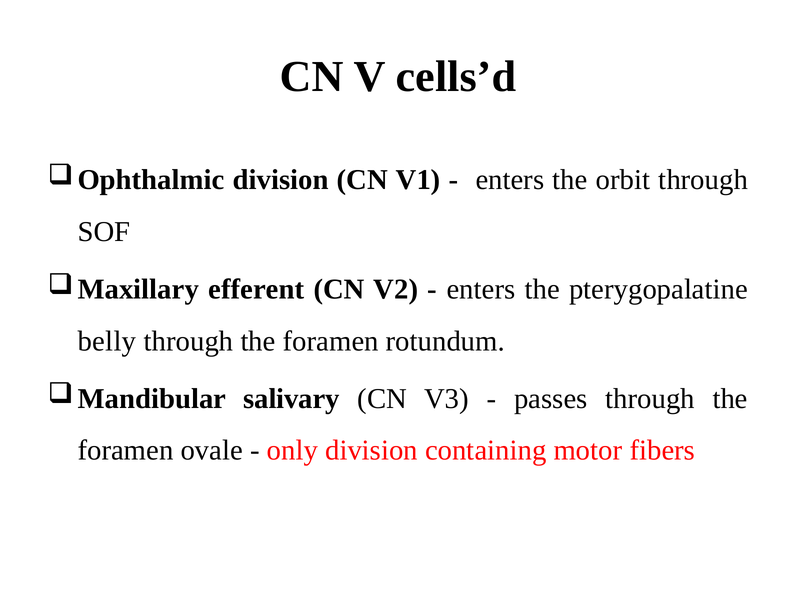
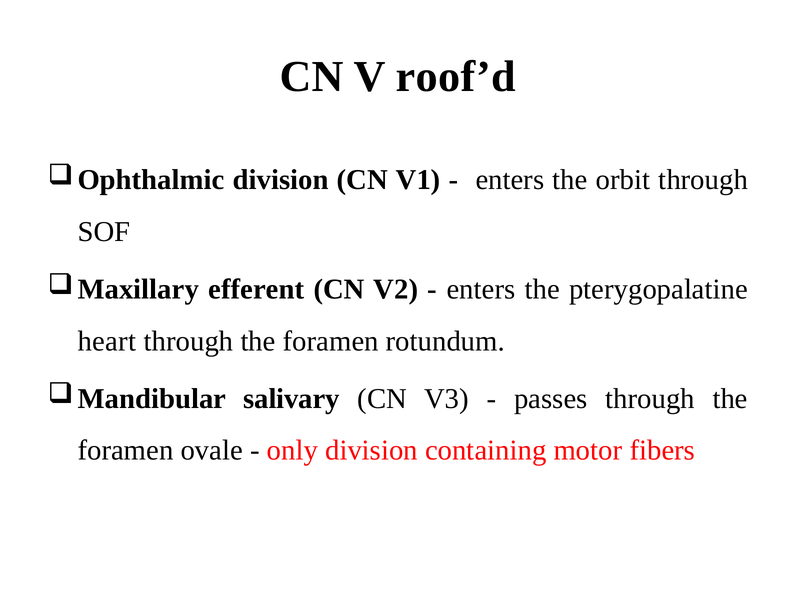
cells’d: cells’d -> roof’d
belly: belly -> heart
